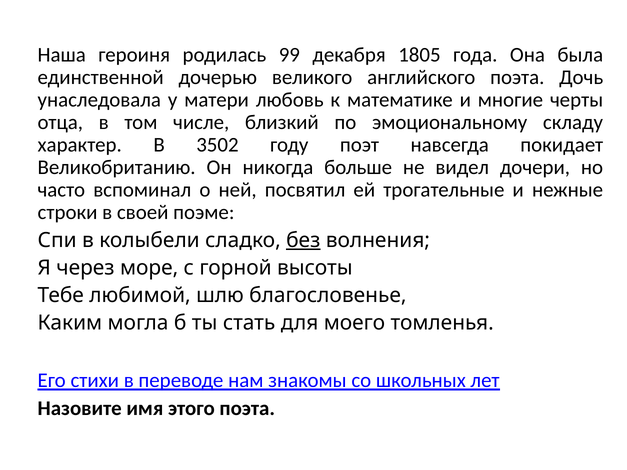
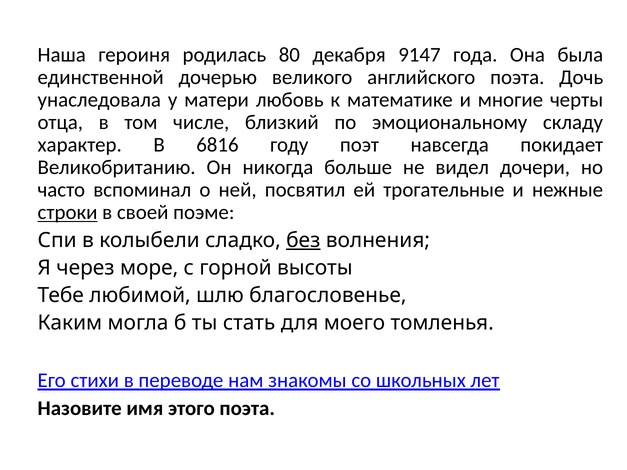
99: 99 -> 80
1805: 1805 -> 9147
3502: 3502 -> 6816
строки underline: none -> present
